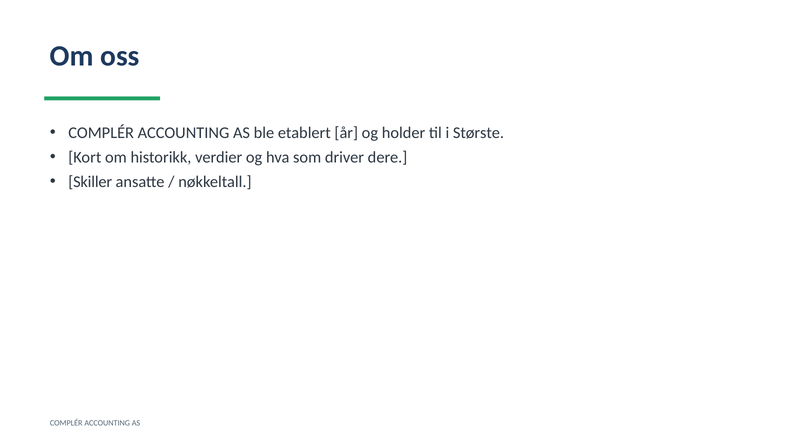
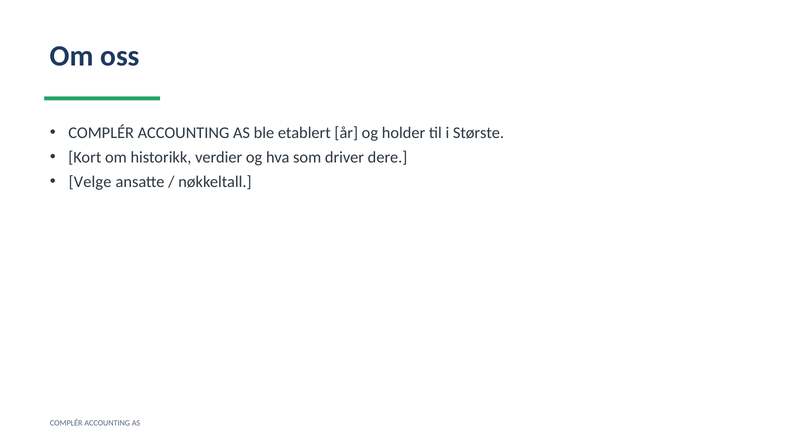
Skiller: Skiller -> Velge
